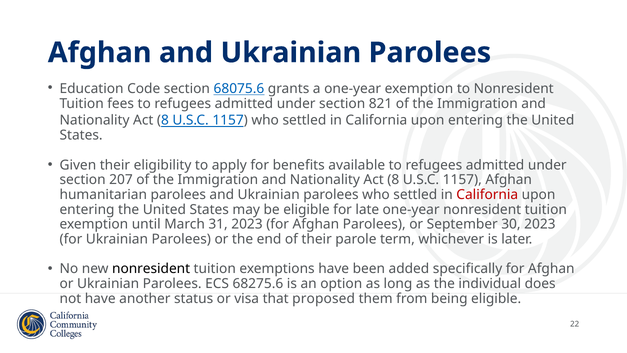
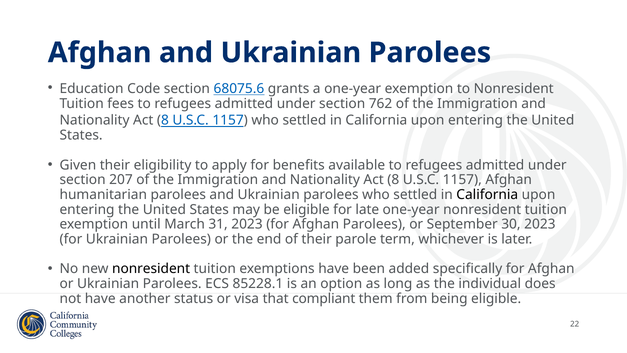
821: 821 -> 762
California at (487, 195) colour: red -> black
68275.6: 68275.6 -> 85228.1
proposed: proposed -> compliant
